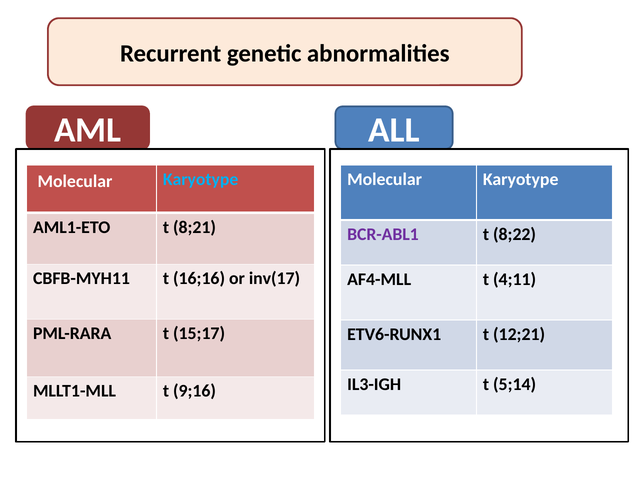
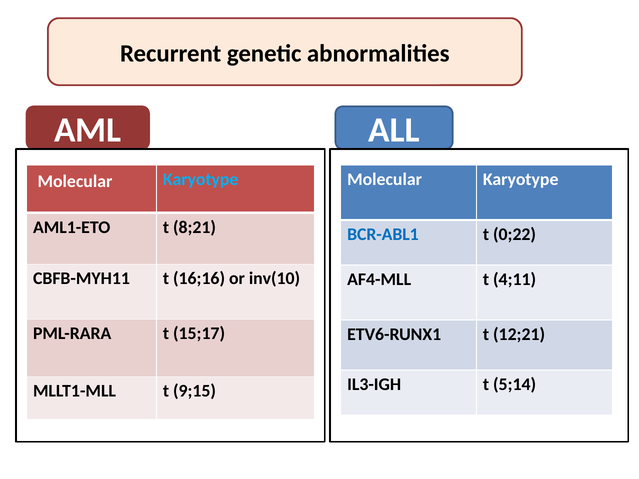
BCR-ABL1 colour: purple -> blue
8;22: 8;22 -> 0;22
inv(17: inv(17 -> inv(10
9;16: 9;16 -> 9;15
